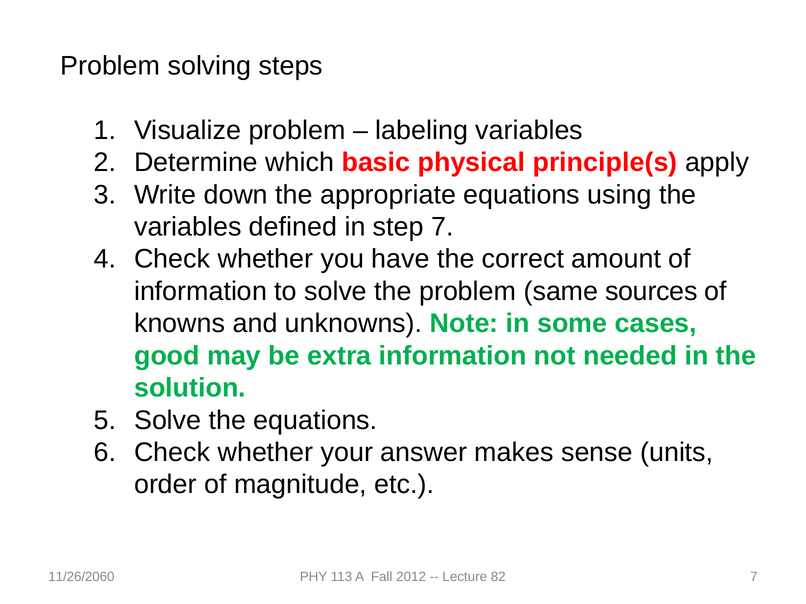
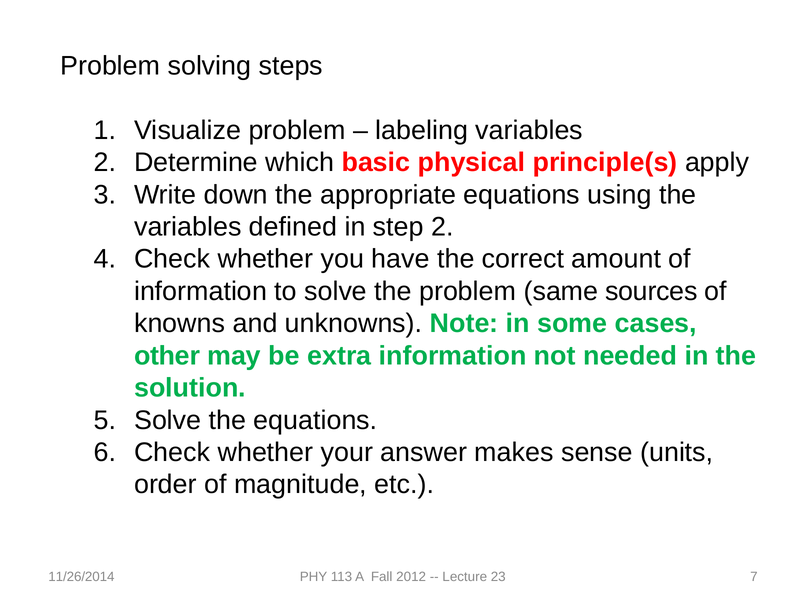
step 7: 7 -> 2
good: good -> other
11/26/2060: 11/26/2060 -> 11/26/2014
82: 82 -> 23
